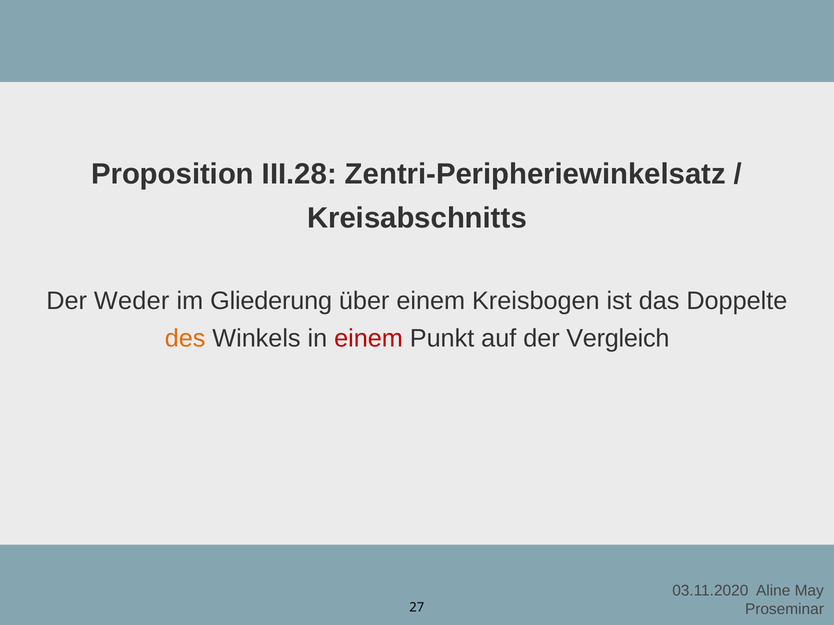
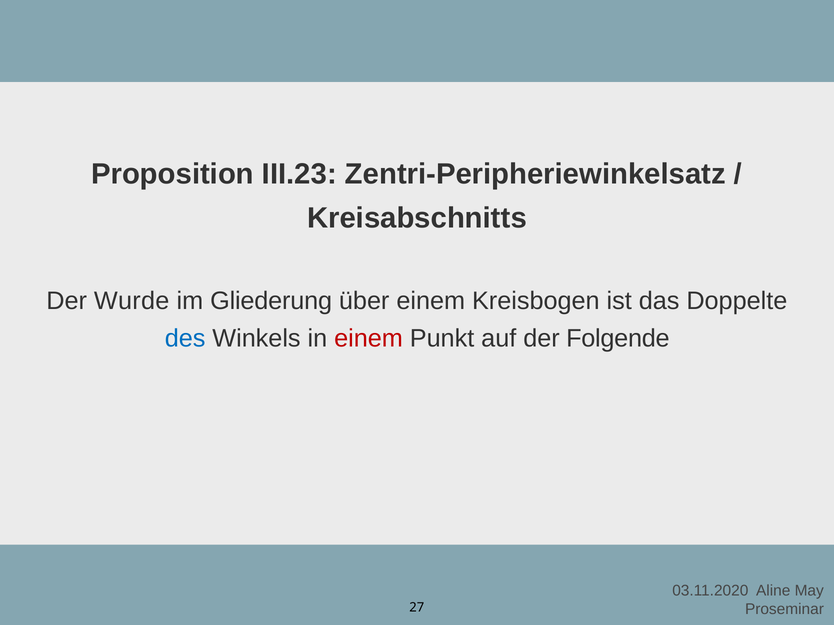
III.28: III.28 -> III.23
Weder: Weder -> Wurde
des colour: orange -> blue
Vergleich: Vergleich -> Folgende
